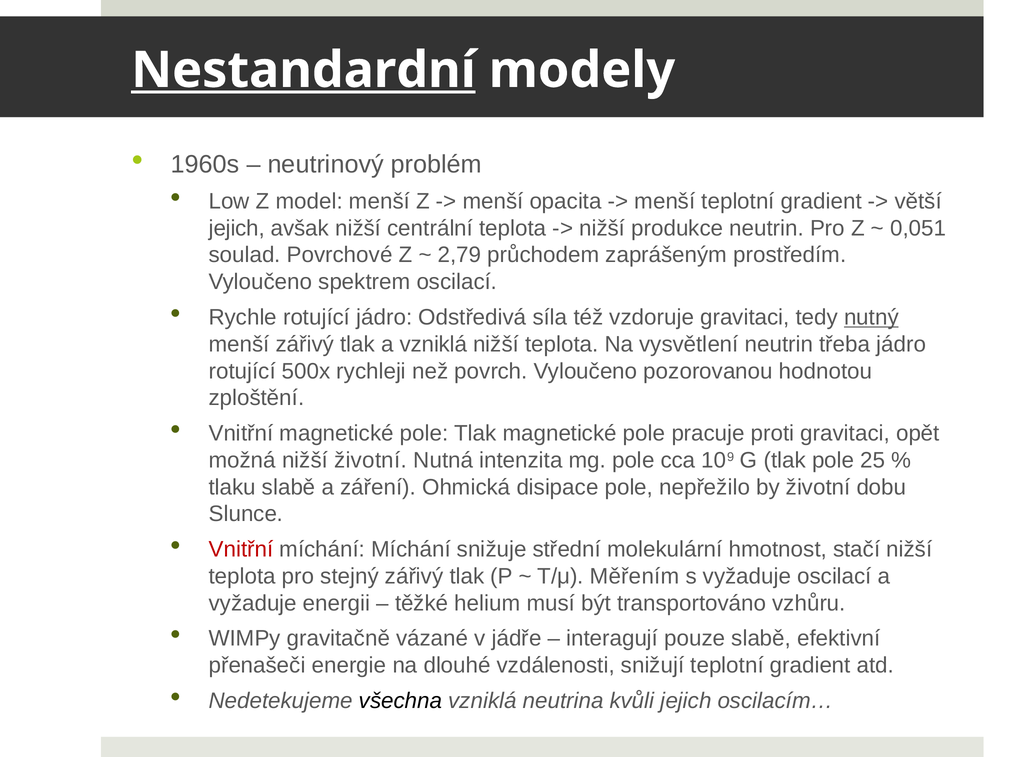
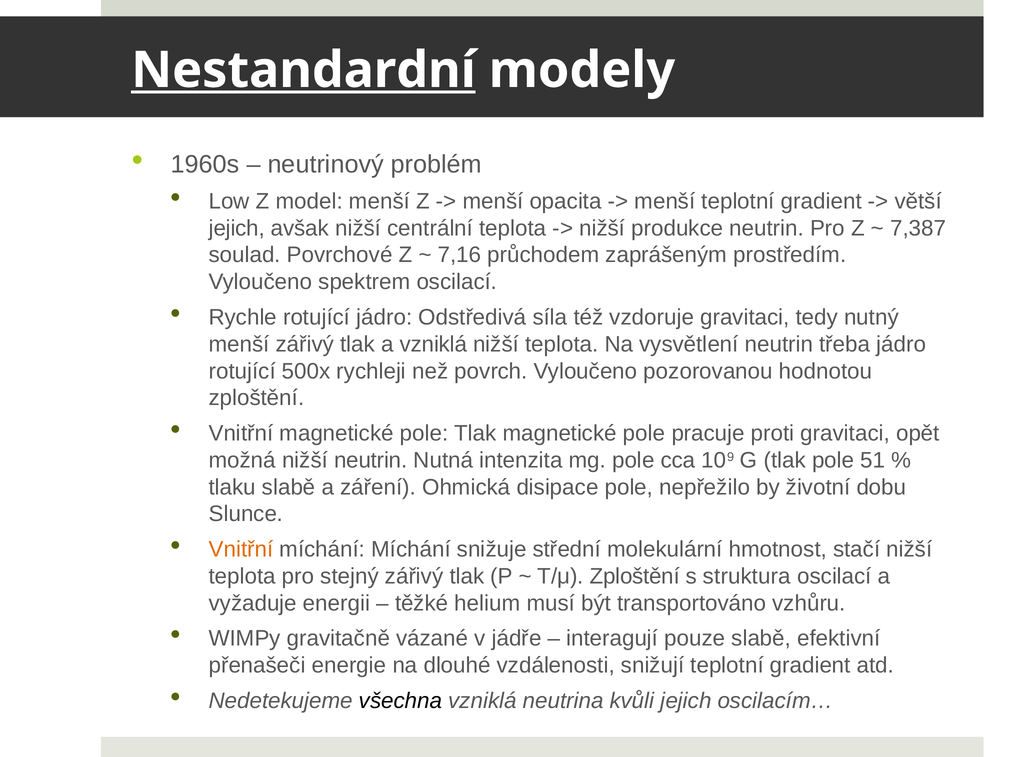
0,051: 0,051 -> 7,387
2,79: 2,79 -> 7,16
nutný underline: present -> none
nižší životní: životní -> neutrin
25: 25 -> 51
Vnitřní at (241, 549) colour: red -> orange
T/μ Měřením: Měřením -> Zploštění
s vyžaduje: vyžaduje -> struktura
